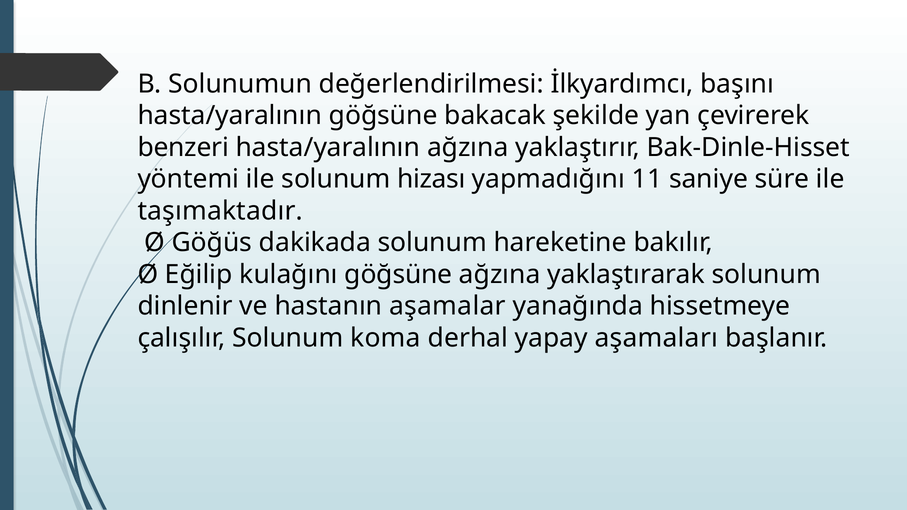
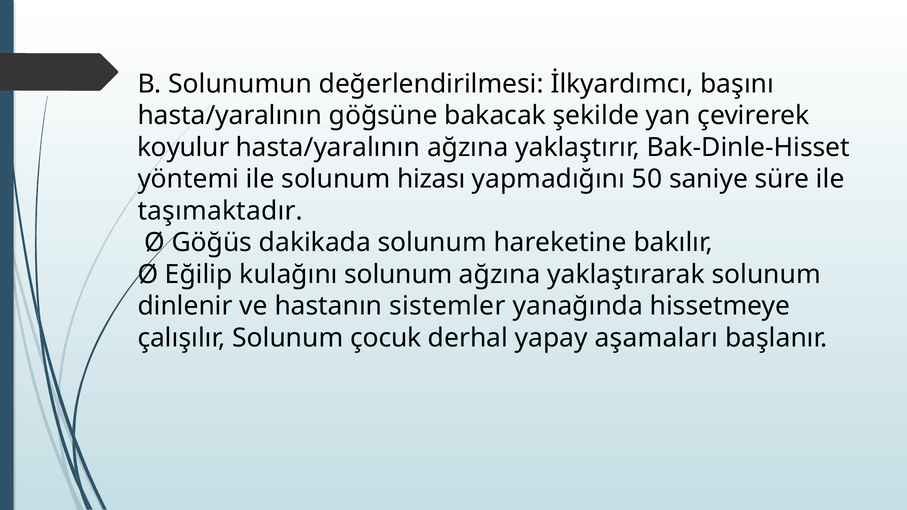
benzeri: benzeri -> koyulur
11: 11 -> 50
kulağını göğsüne: göğsüne -> solunum
aşamalar: aşamalar -> sistemler
koma: koma -> çocuk
